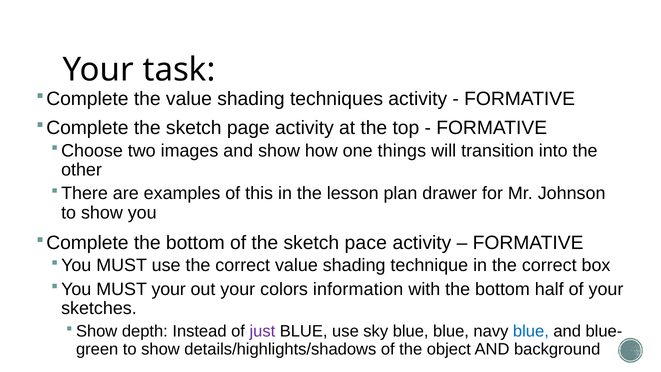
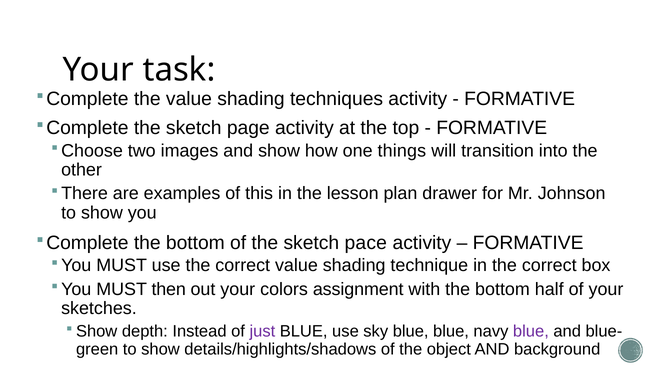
MUST your: your -> then
information: information -> assignment
blue at (531, 331) colour: blue -> purple
